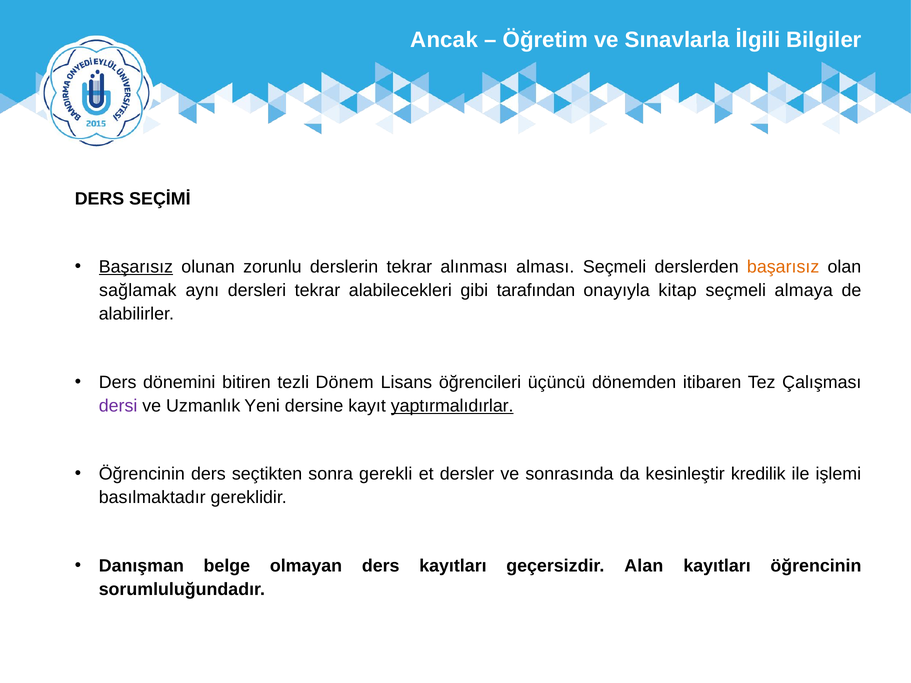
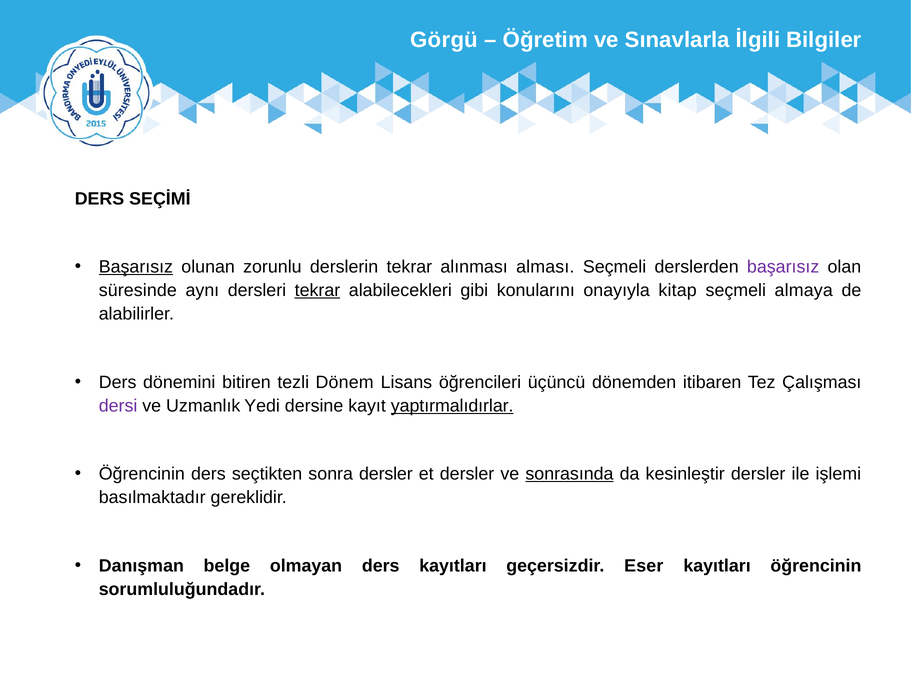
Ancak: Ancak -> Görgü
başarısız at (783, 267) colour: orange -> purple
sağlamak: sağlamak -> süresinde
tekrar at (317, 291) underline: none -> present
tarafından: tarafından -> konularını
Yeni: Yeni -> Yedi
sonra gerekli: gerekli -> dersler
sonrasında underline: none -> present
kesinleştir kredilik: kredilik -> dersler
Alan: Alan -> Eser
